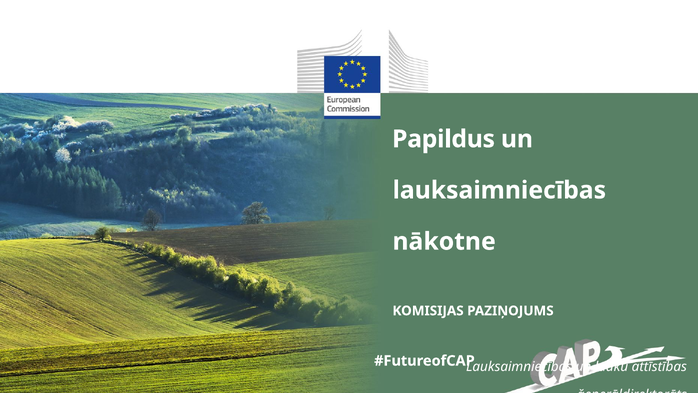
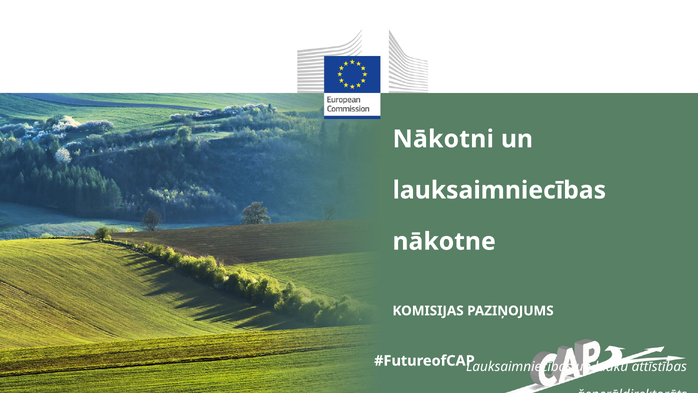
Papildus: Papildus -> Nākotni
